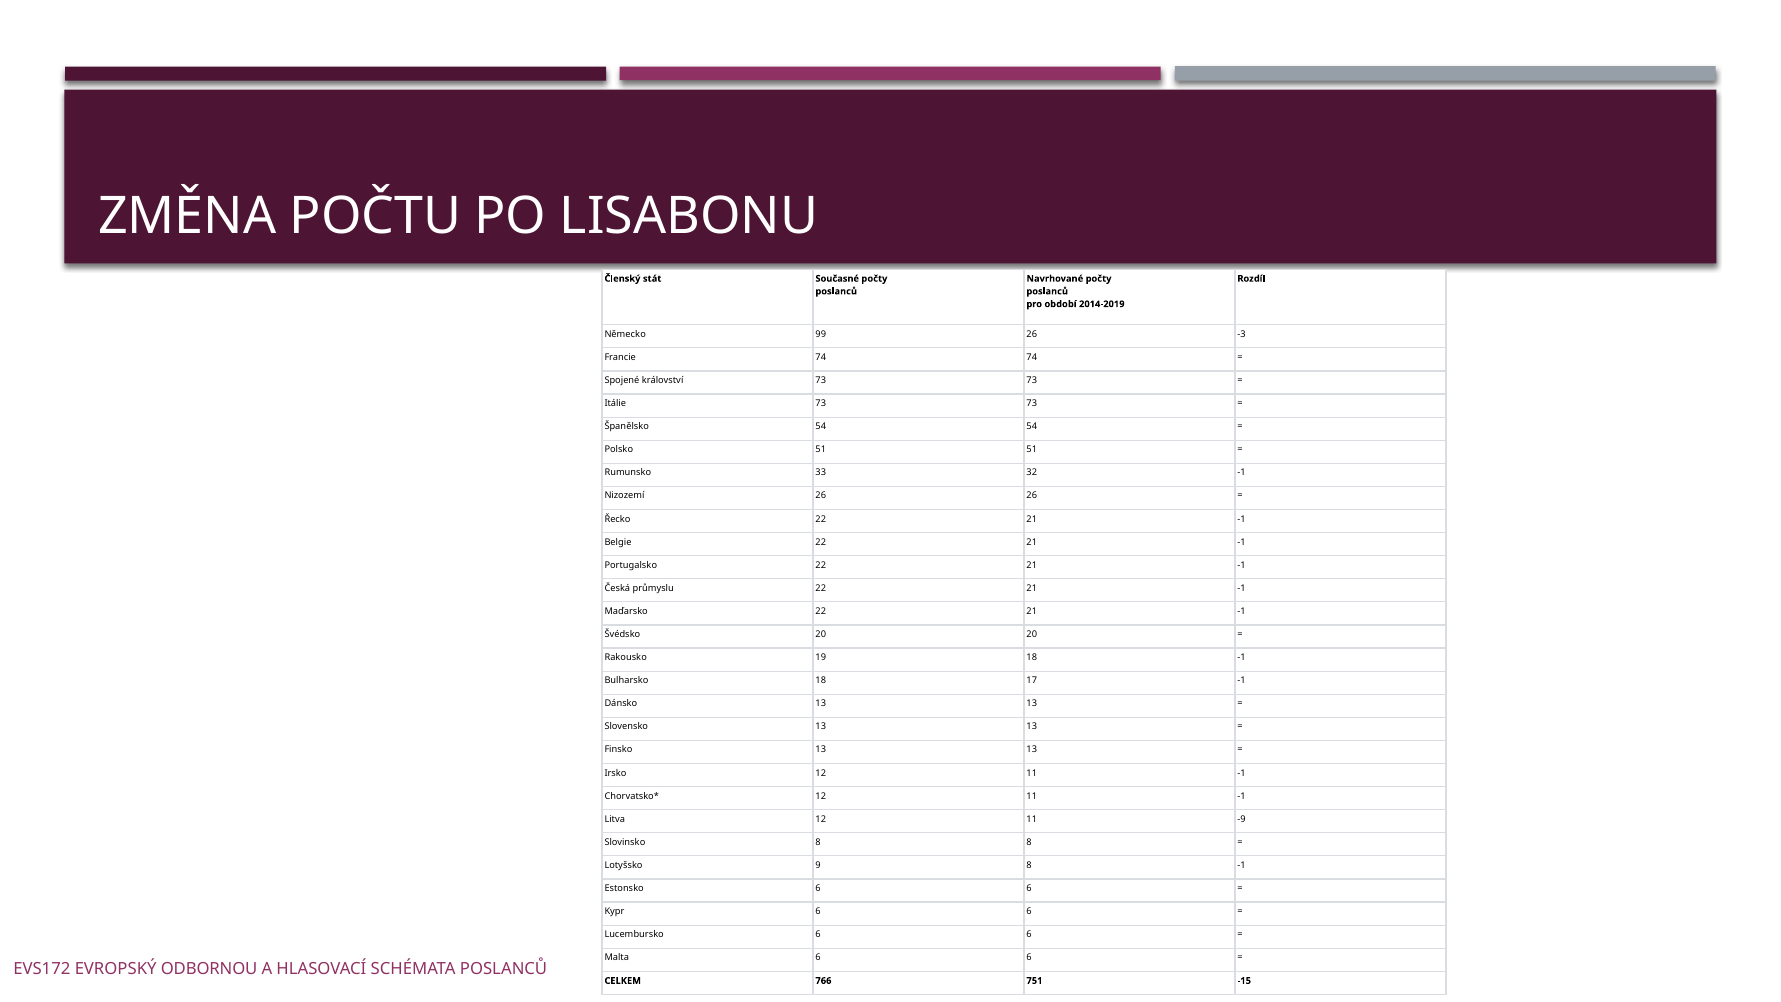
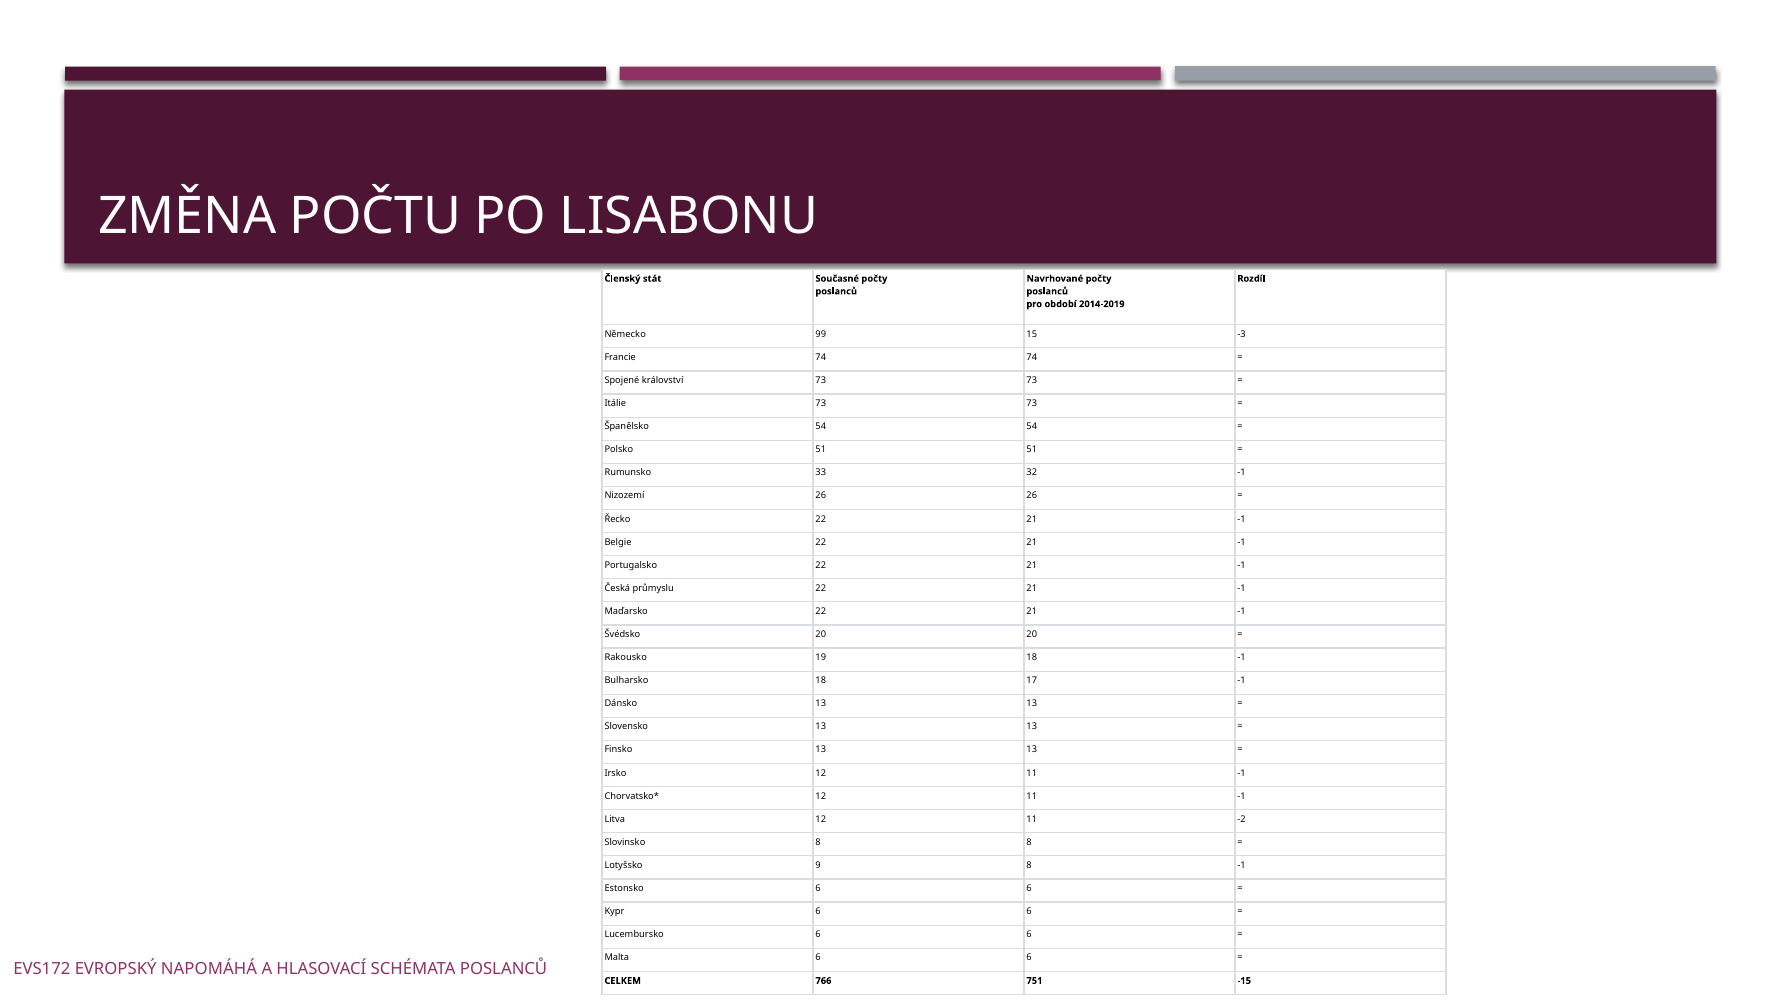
99 26: 26 -> 15
-9: -9 -> -2
ODBORNOU: ODBORNOU -> NAPOMÁHÁ
